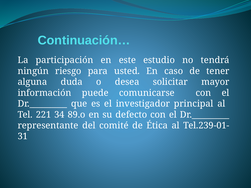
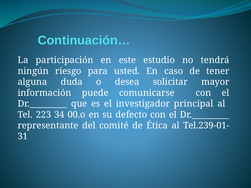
221: 221 -> 223
89.o: 89.o -> 00.o
